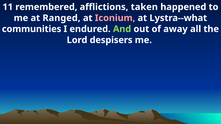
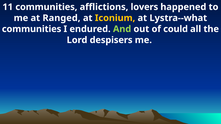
11 remembered: remembered -> communities
taken: taken -> lovers
Iconium colour: pink -> yellow
away: away -> could
